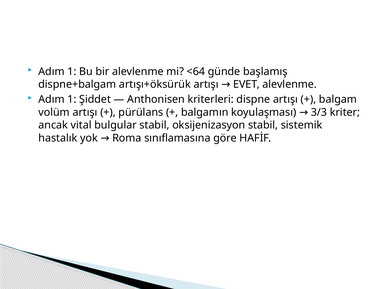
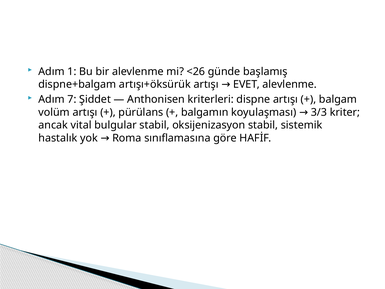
<64: <64 -> <26
1 at (72, 99): 1 -> 7
